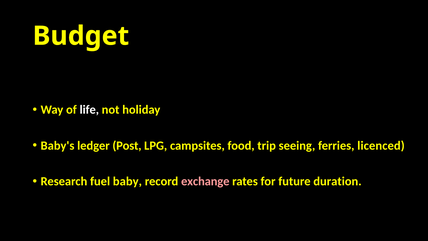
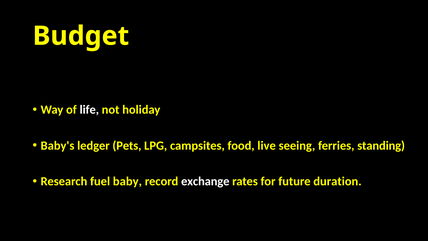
Post: Post -> Pets
trip: trip -> live
licenced: licenced -> standing
exchange colour: pink -> white
